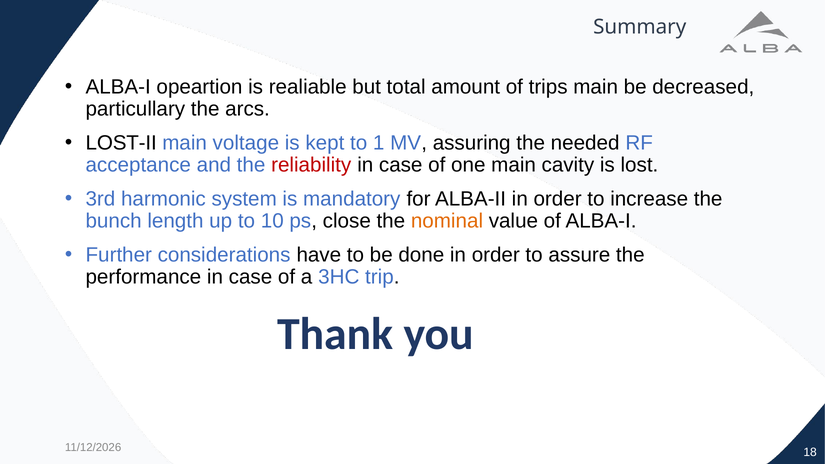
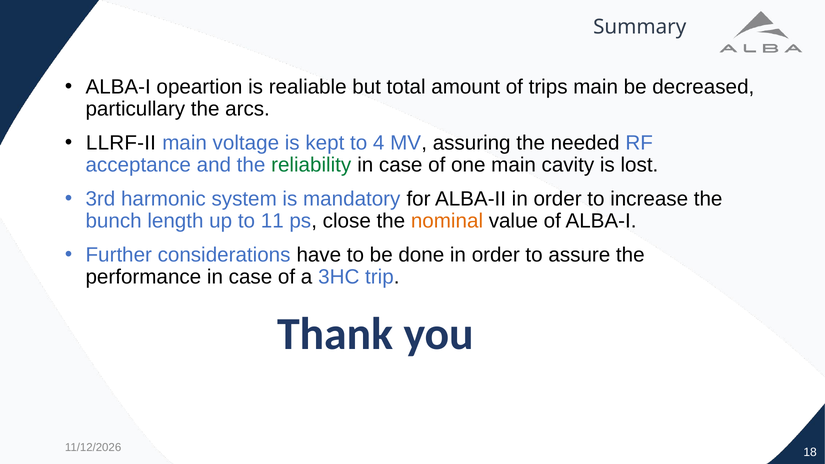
LOST-II: LOST-II -> LLRF-II
1: 1 -> 4
reliability colour: red -> green
10: 10 -> 11
